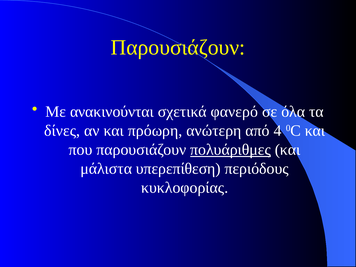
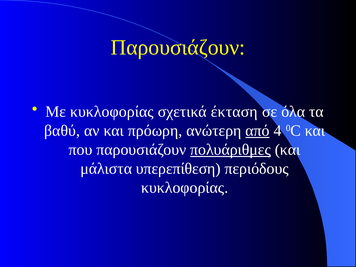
Με ανακινούνται: ανακινούνται -> κυκλοφορίας
φανερό: φανερό -> έκταση
δίνες: δίνες -> βαθύ
από underline: none -> present
